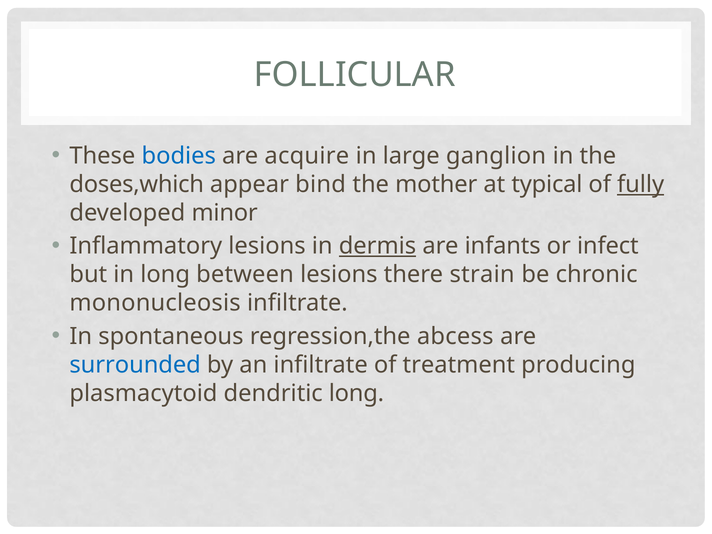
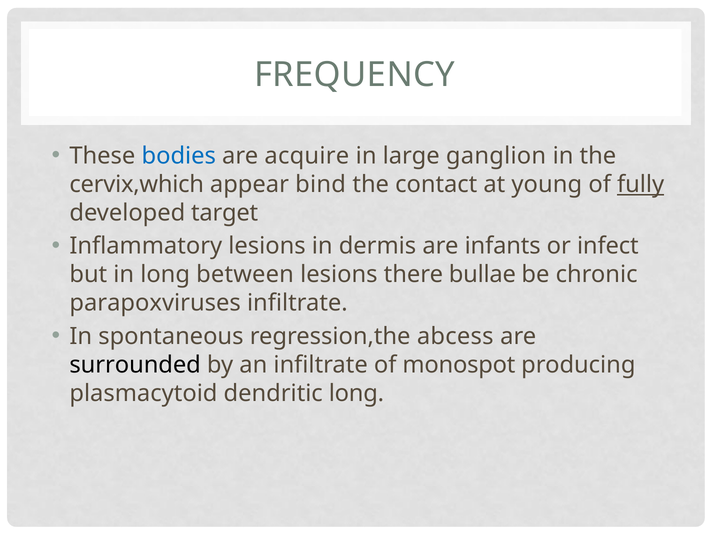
FOLLICULAR: FOLLICULAR -> FREQUENCY
doses,which: doses,which -> cervix,which
mother: mother -> contact
typical: typical -> young
minor: minor -> target
dermis underline: present -> none
strain: strain -> bullae
mononucleosis: mononucleosis -> parapoxviruses
surrounded colour: blue -> black
treatment: treatment -> monospot
